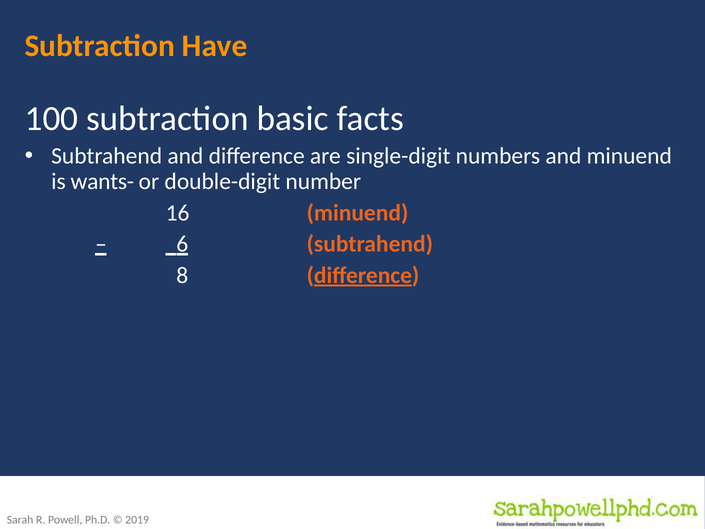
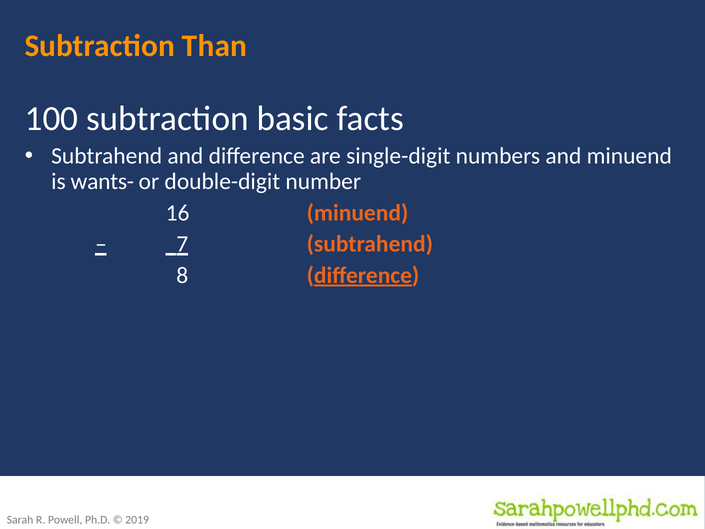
Have: Have -> Than
6: 6 -> 7
